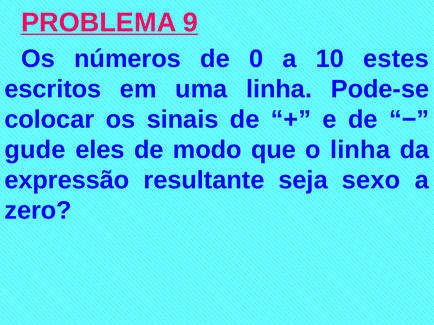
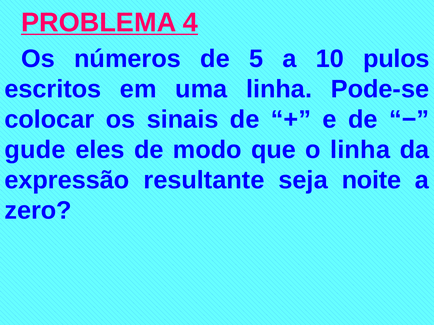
9: 9 -> 4
0: 0 -> 5
estes: estes -> pulos
sexo: sexo -> noite
